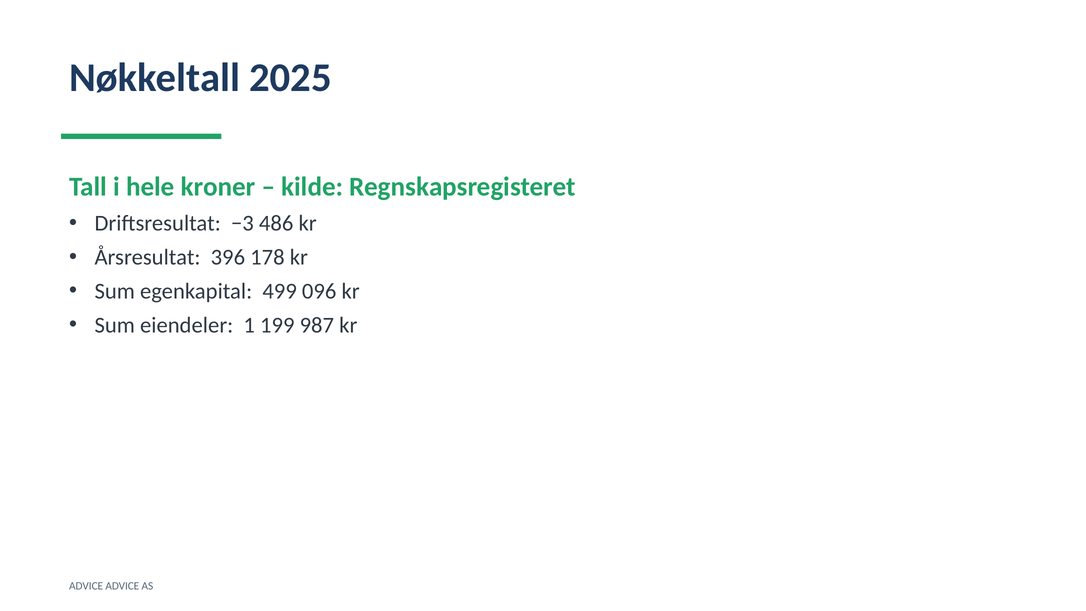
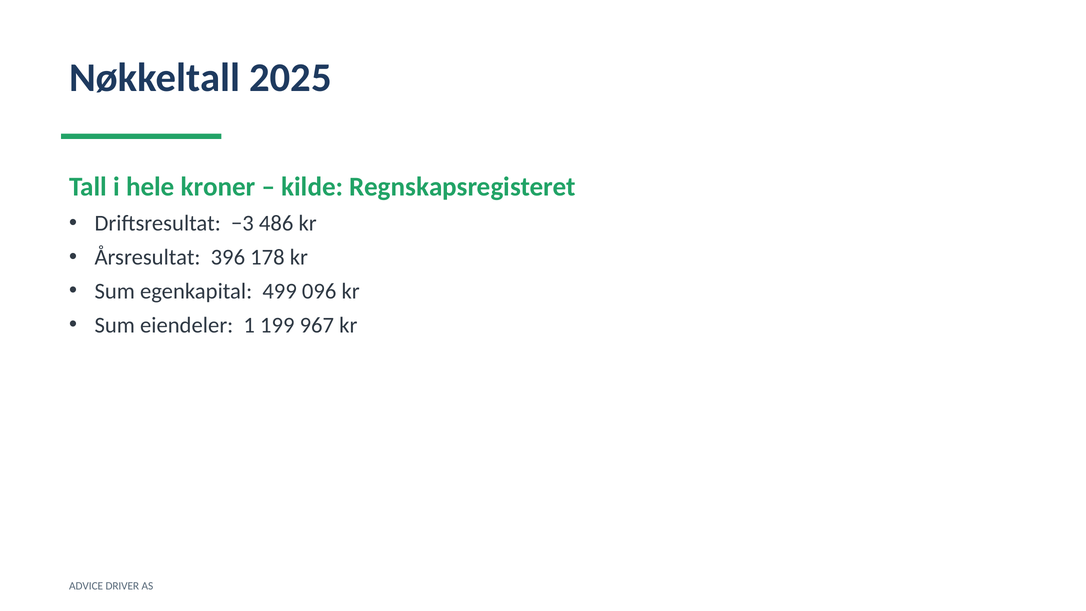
987: 987 -> 967
ADVICE ADVICE: ADVICE -> DRIVER
